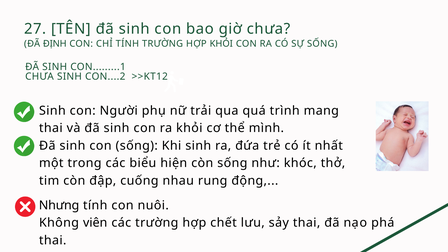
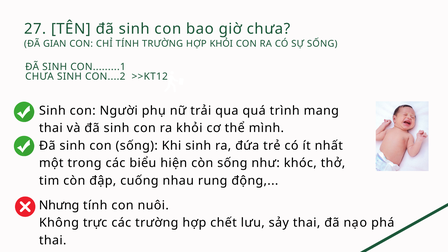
ĐỊNH: ĐỊNH -> GIAN
viên: viên -> trực
